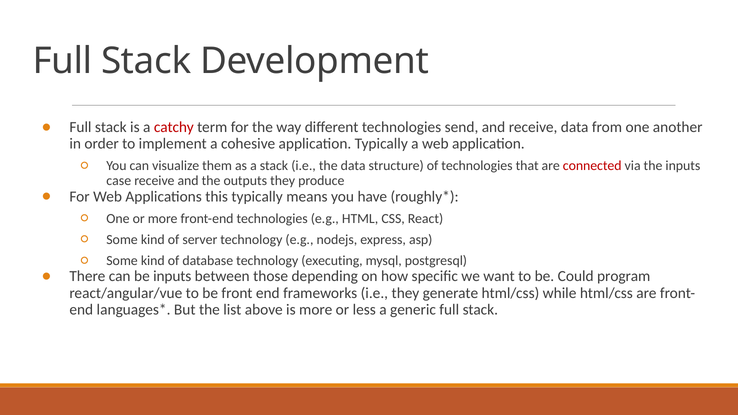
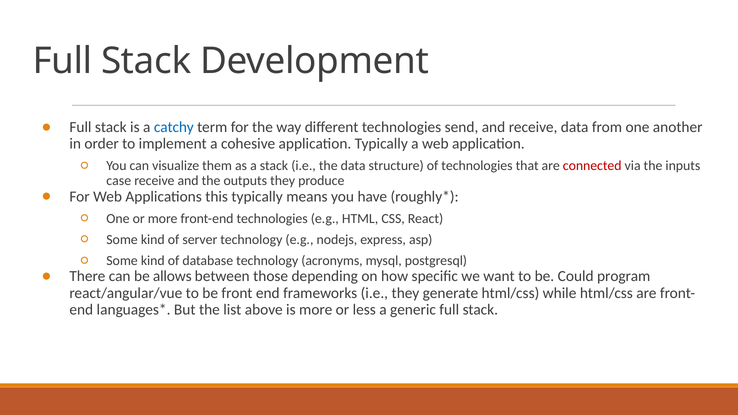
catchy colour: red -> blue
executing: executing -> acronyms
be inputs: inputs -> allows
